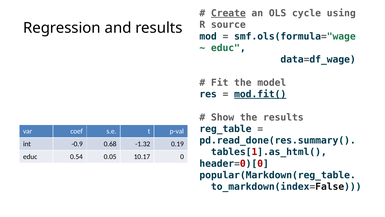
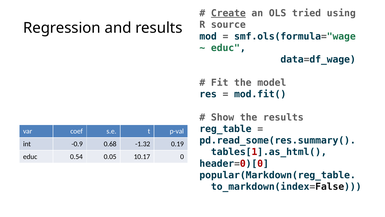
cycle: cycle -> tried
mod.fit( underline: present -> none
pd.read_done(res.summary(: pd.read_done(res.summary( -> pd.read_some(res.summary(
